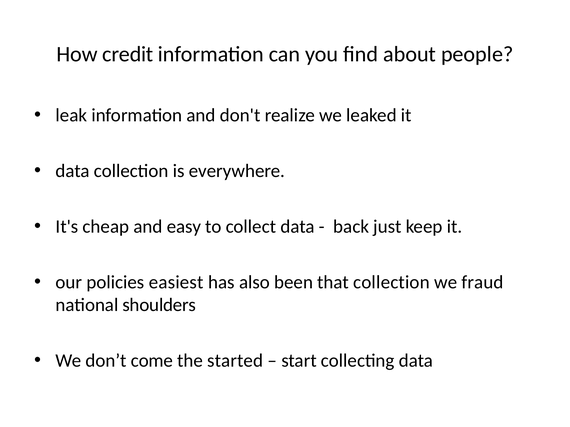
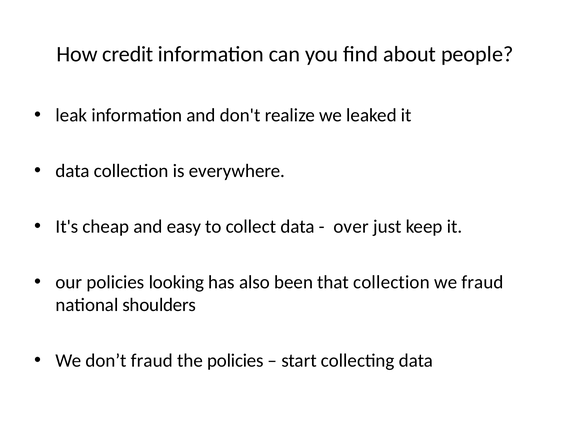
back: back -> over
easiest: easiest -> looking
don’t come: come -> fraud
the started: started -> policies
